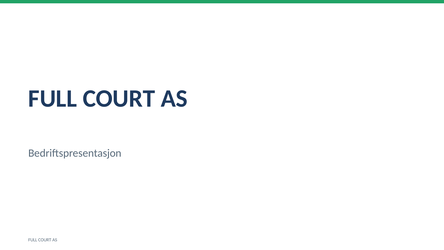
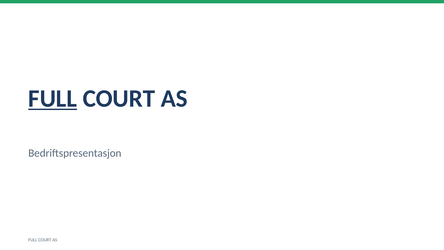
FULL at (53, 98) underline: none -> present
